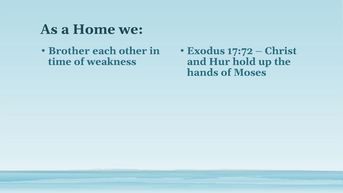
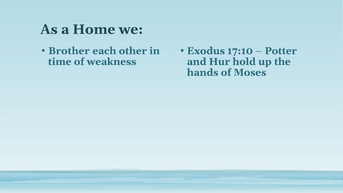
17:72: 17:72 -> 17:10
Christ: Christ -> Potter
